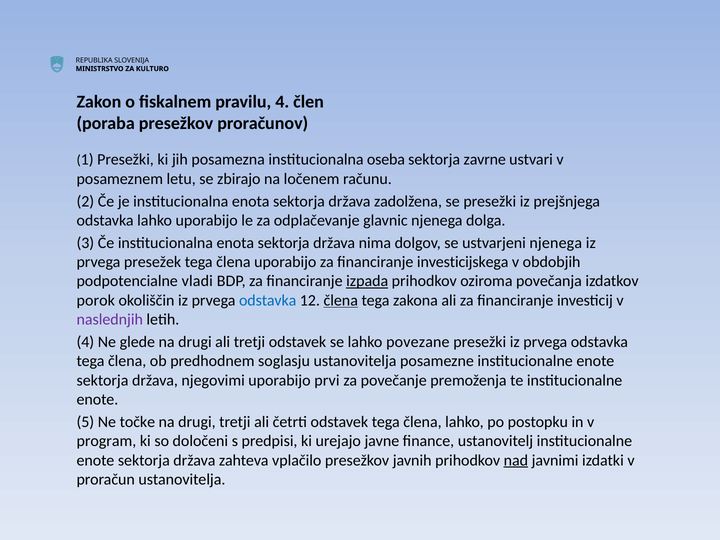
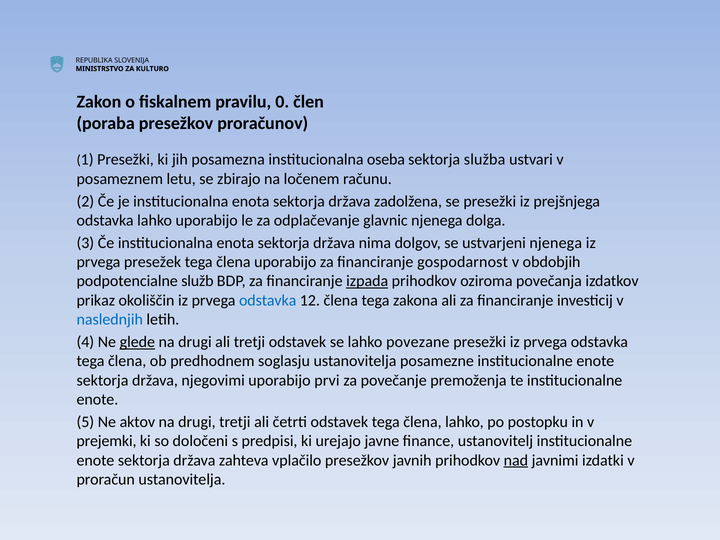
pravilu 4: 4 -> 0
zavrne: zavrne -> služba
investicijskega: investicijskega -> gospodarnost
vladi: vladi -> služb
porok: porok -> prikaz
člena at (341, 300) underline: present -> none
naslednjih colour: purple -> blue
glede underline: none -> present
točke: točke -> aktov
program: program -> prejemki
